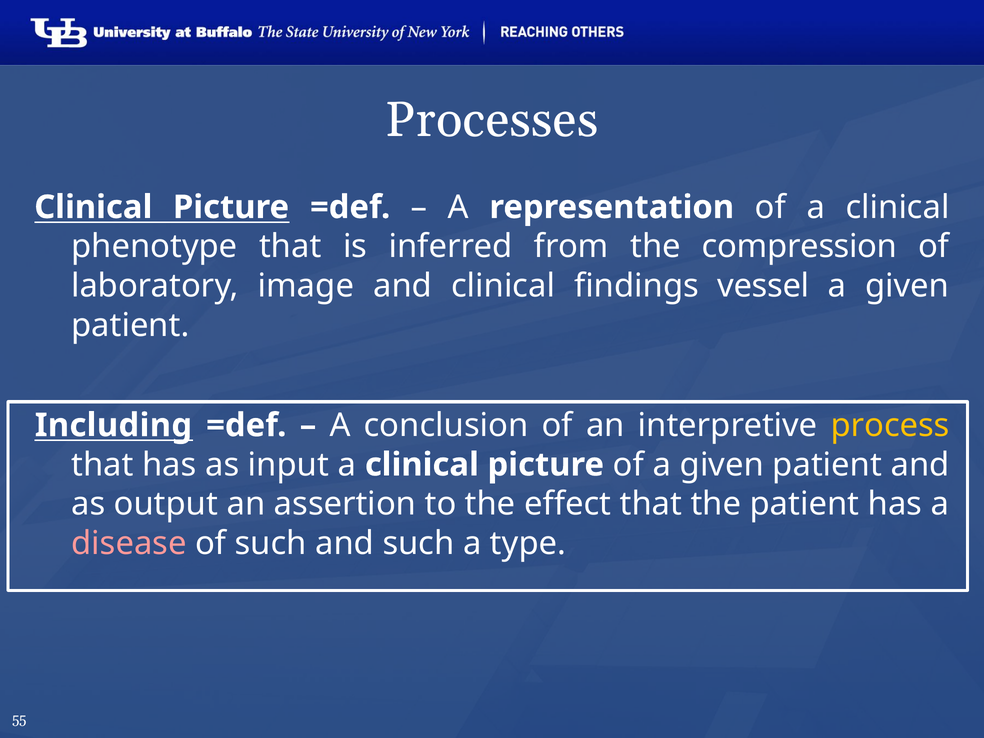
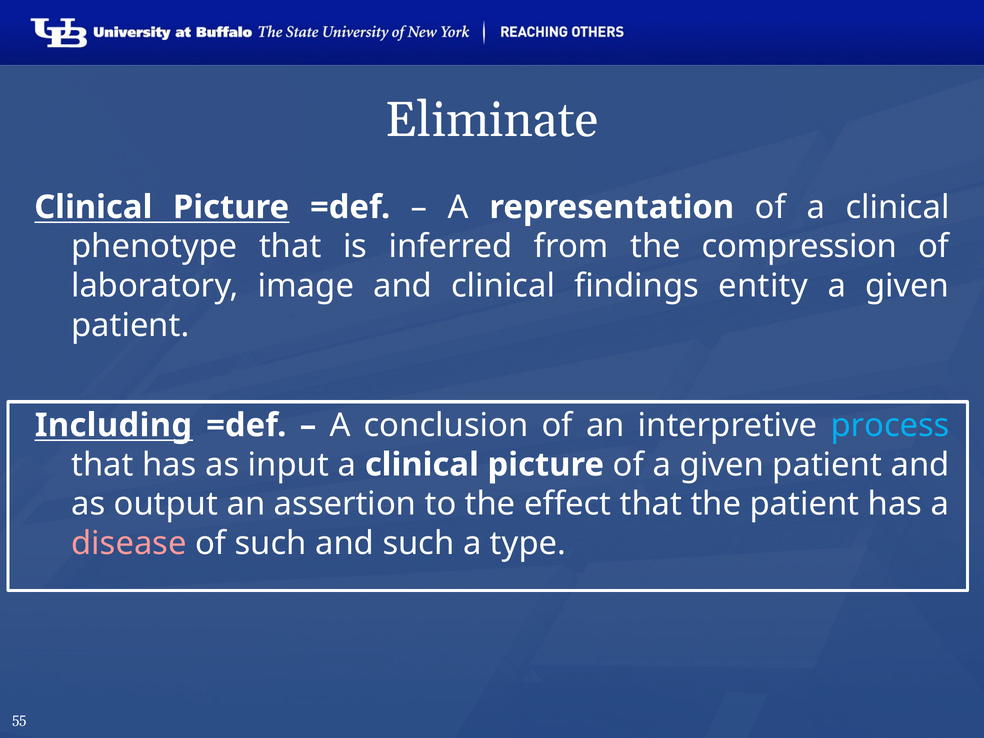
Processes: Processes -> Eliminate
vessel: vessel -> entity
process colour: yellow -> light blue
